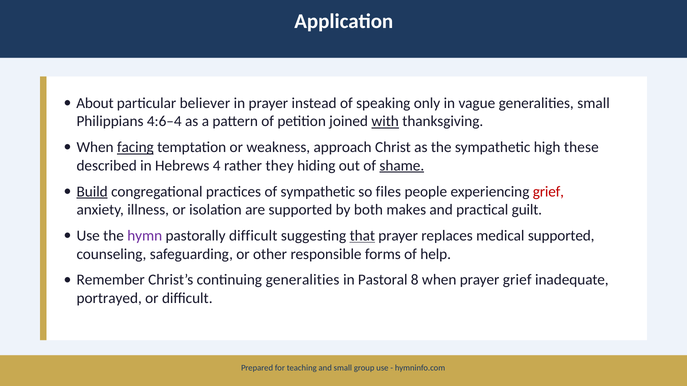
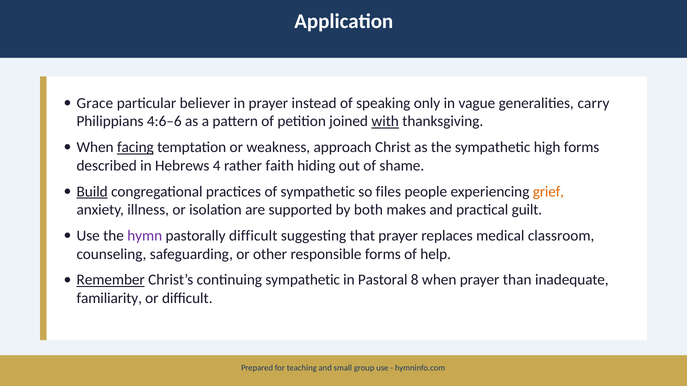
About: About -> Grace
generalities small: small -> carry
4:6–4: 4:6–4 -> 4:6–6
high these: these -> forms
they: they -> faith
shame underline: present -> none
grief at (548, 192) colour: red -> orange
that underline: present -> none
medical supported: supported -> classroom
Remember underline: none -> present
continuing generalities: generalities -> sympathetic
prayer grief: grief -> than
portrayed: portrayed -> familiarity
